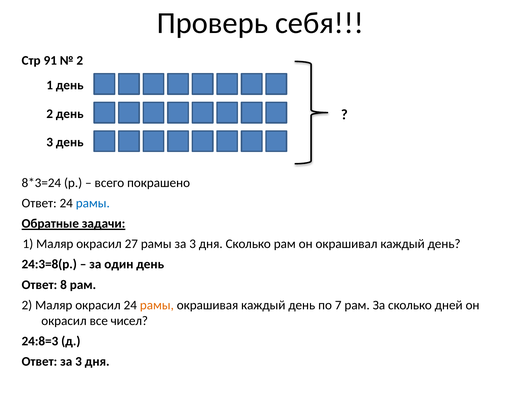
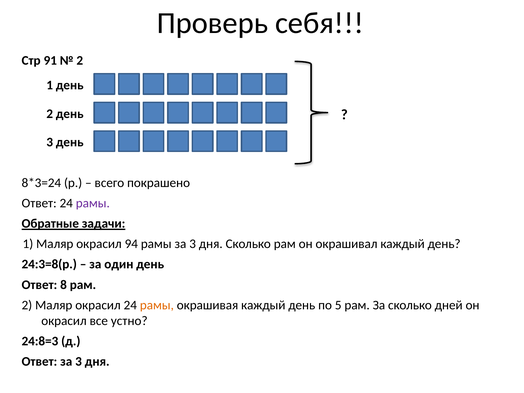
рамы at (93, 203) colour: blue -> purple
27: 27 -> 94
7: 7 -> 5
чисел: чисел -> устно
